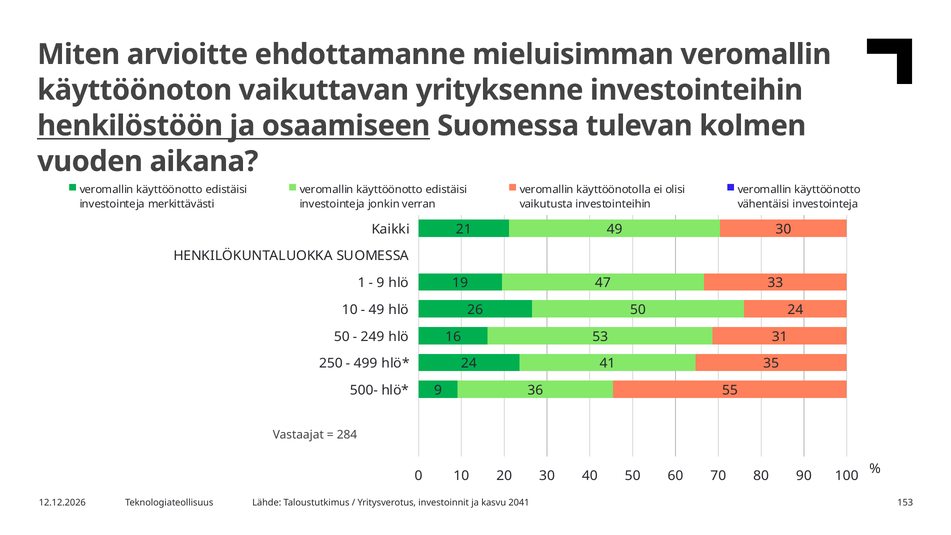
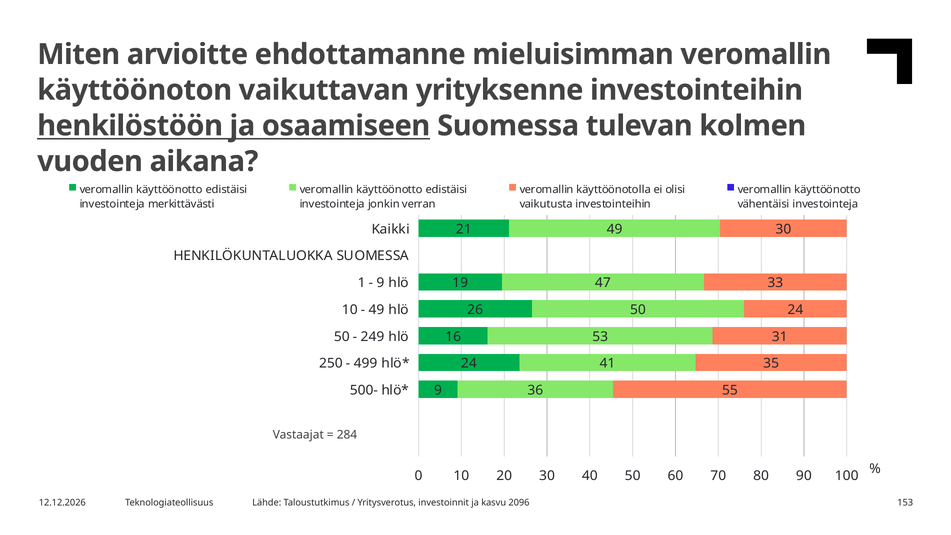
2041: 2041 -> 2096
